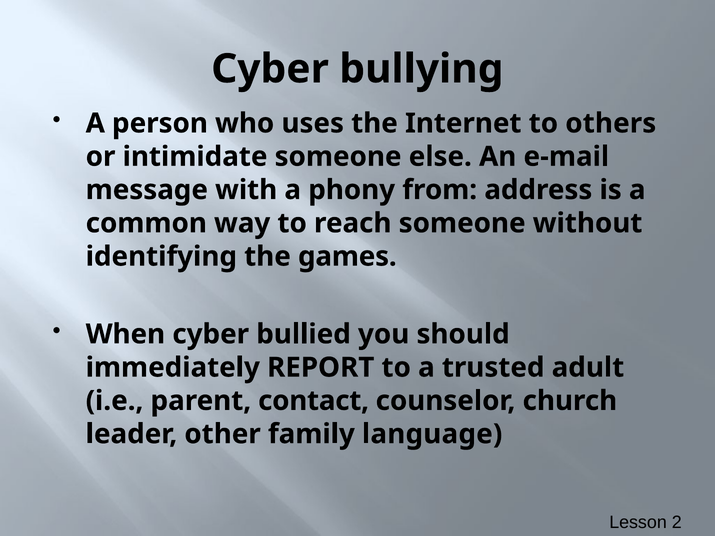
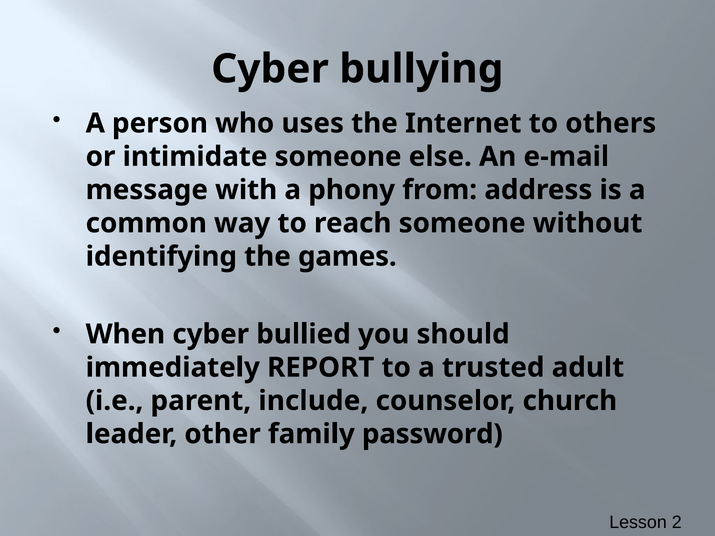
contact: contact -> include
language: language -> password
